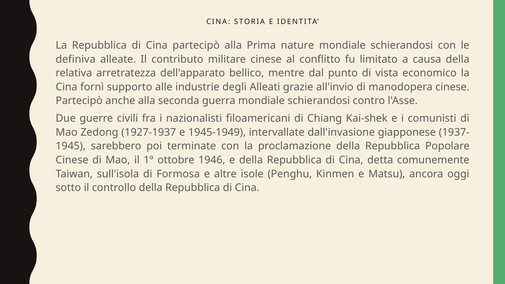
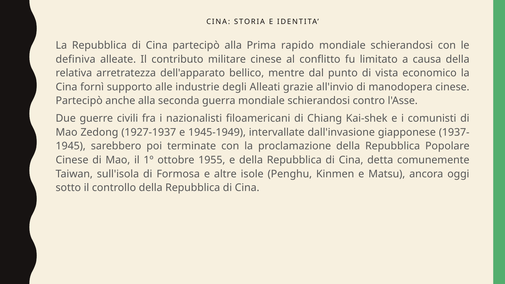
nature: nature -> rapido
1946: 1946 -> 1955
